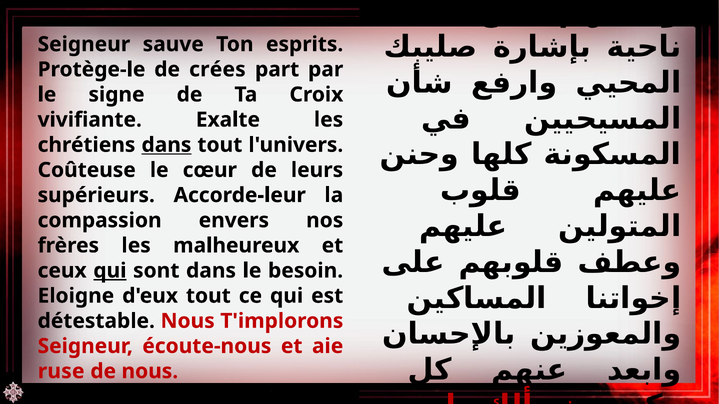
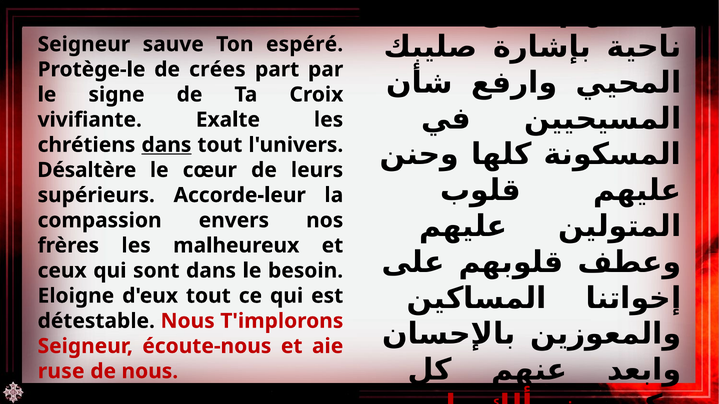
esprits: esprits -> espéré
Coûteuse: Coûteuse -> Désaltère
qui at (110, 271) underline: present -> none
